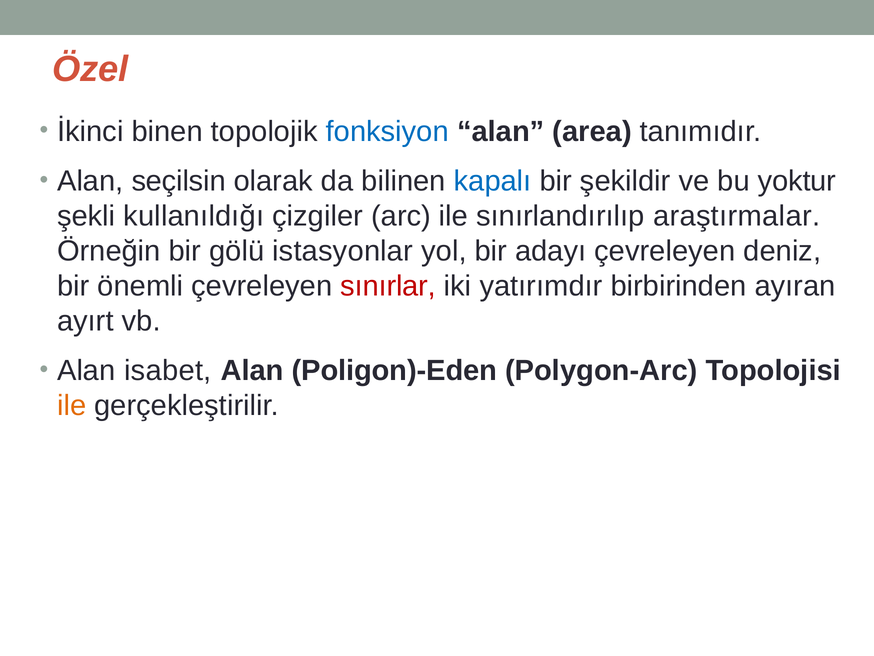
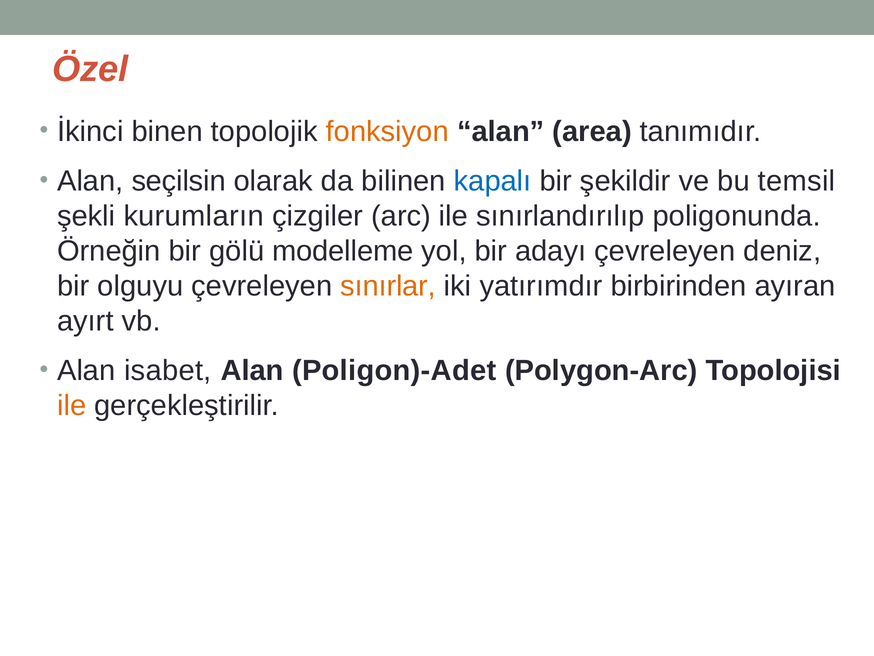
fonksiyon colour: blue -> orange
yoktur: yoktur -> temsil
kullanıldığı: kullanıldığı -> kurumların
araştırmalar: araştırmalar -> poligonunda
istasyonlar: istasyonlar -> modelleme
önemli: önemli -> olguyu
sınırlar colour: red -> orange
Poligon)-Eden: Poligon)-Eden -> Poligon)-Adet
